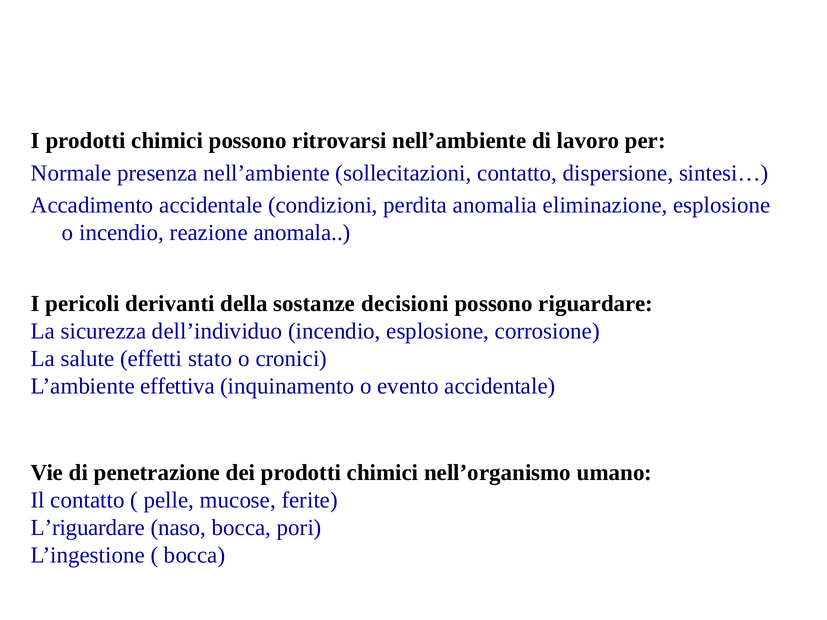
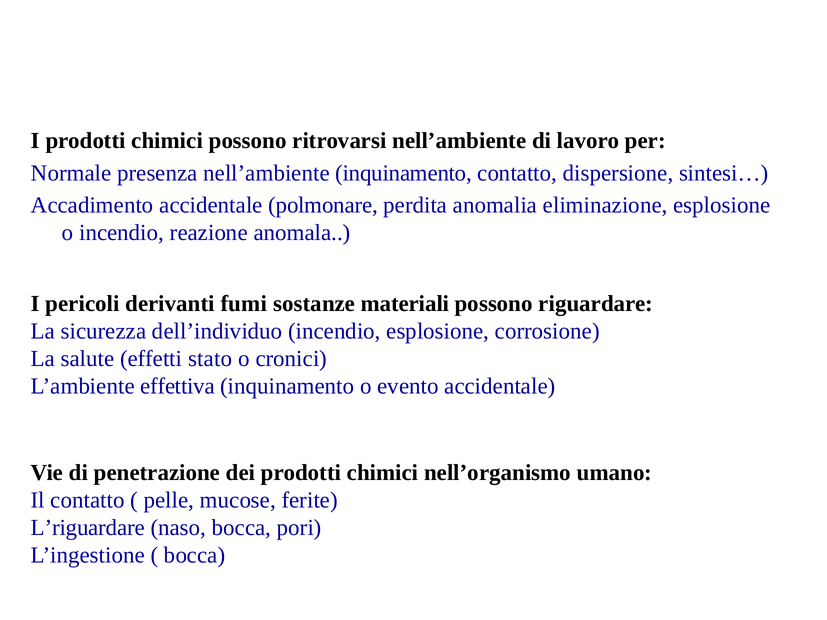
nell’ambiente sollecitazioni: sollecitazioni -> inquinamento
condizioni: condizioni -> polmonare
della: della -> fumi
decisioni: decisioni -> materiali
